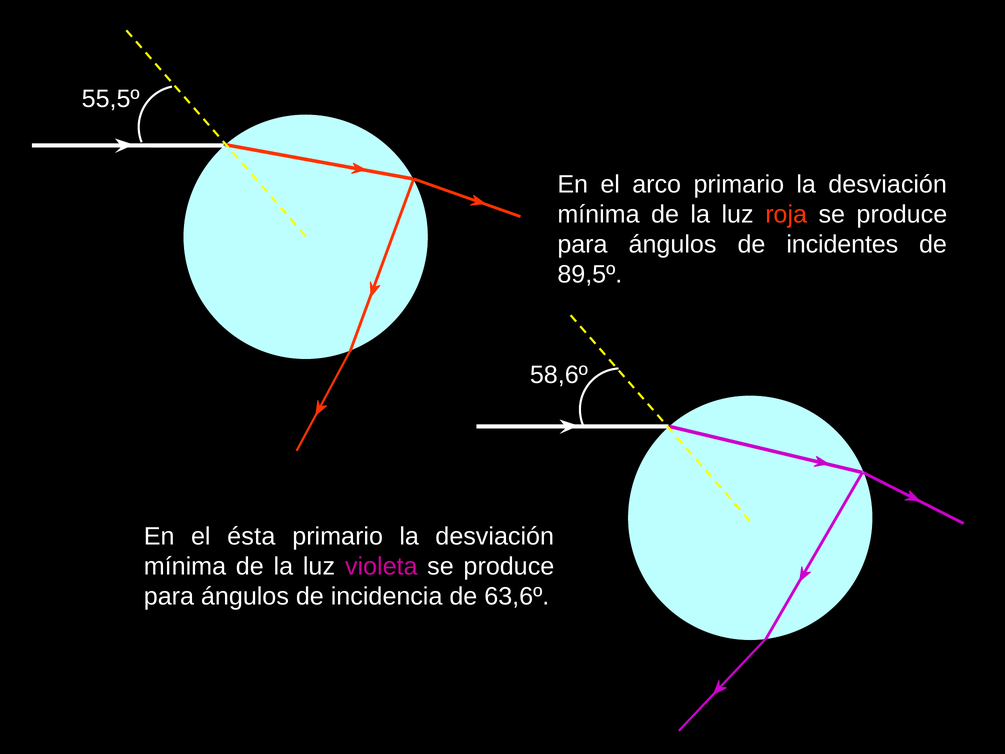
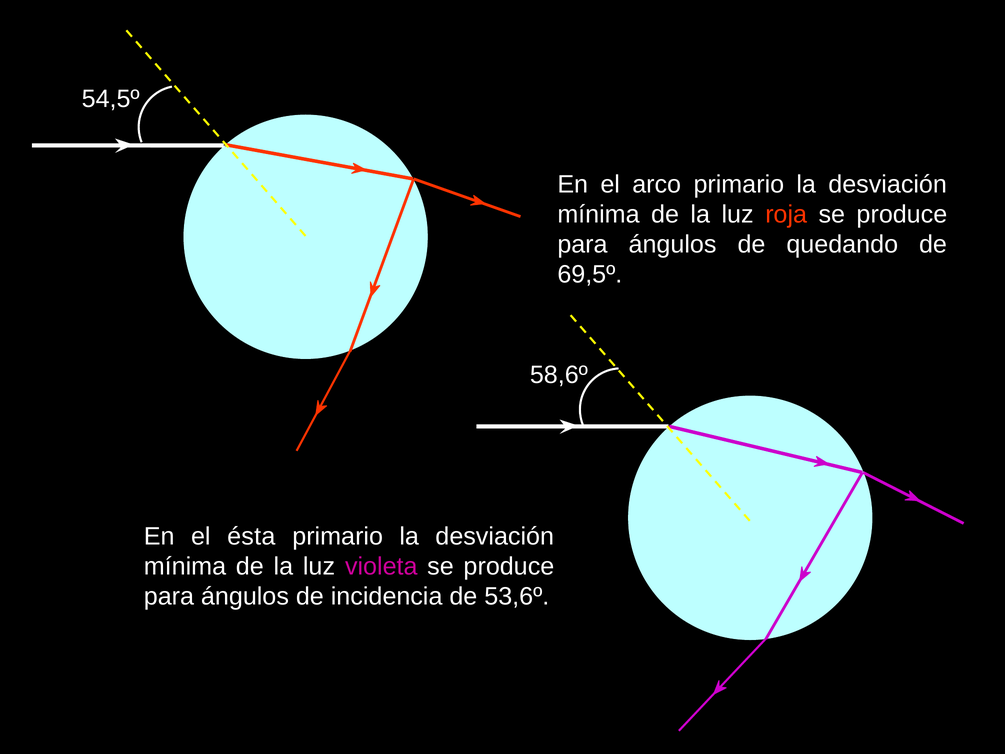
55,5º: 55,5º -> 54,5º
incidentes: incidentes -> quedando
89,5º: 89,5º -> 69,5º
63,6º: 63,6º -> 53,6º
